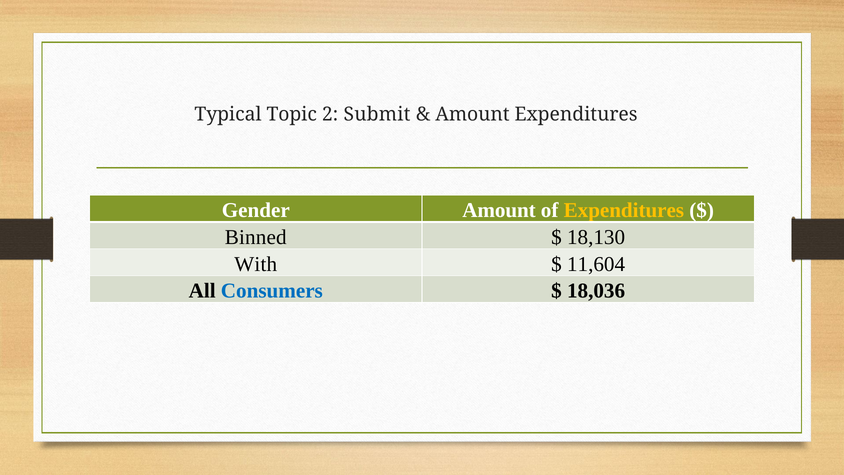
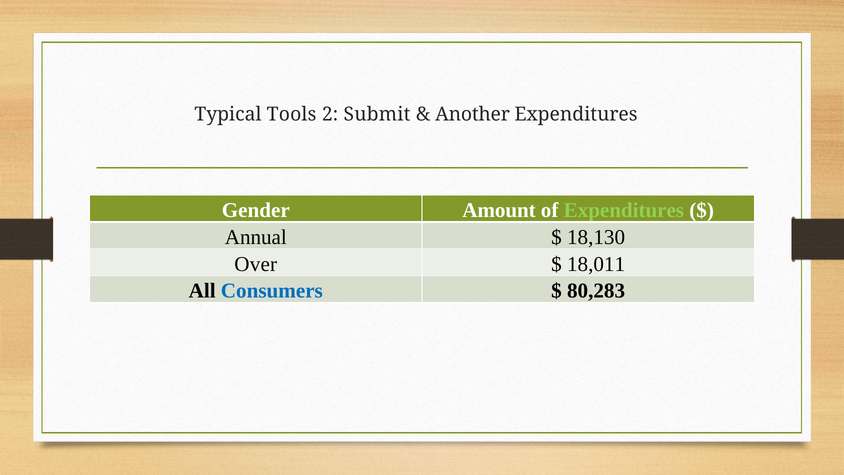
Topic: Topic -> Tools
Amount at (472, 114): Amount -> Another
Expenditures at (624, 210) colour: yellow -> light green
Binned: Binned -> Annual
With: With -> Over
11,604: 11,604 -> 18,011
18,036: 18,036 -> 80,283
